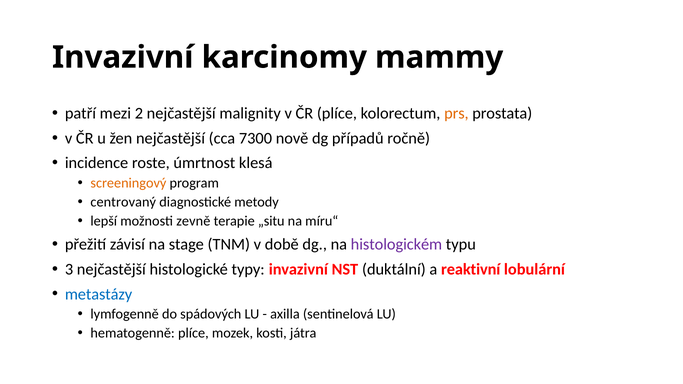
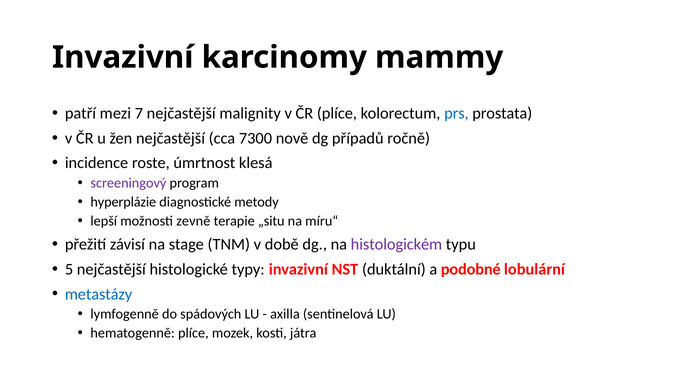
2: 2 -> 7
prs colour: orange -> blue
screeningový colour: orange -> purple
centrovaný: centrovaný -> hyperplázie
3: 3 -> 5
reaktivní: reaktivní -> podobné
